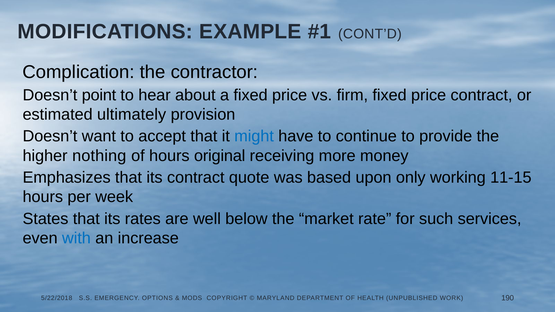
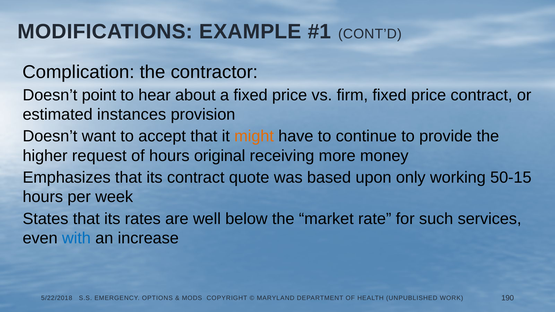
ultimately: ultimately -> instances
might colour: blue -> orange
nothing: nothing -> request
11-15: 11-15 -> 50-15
